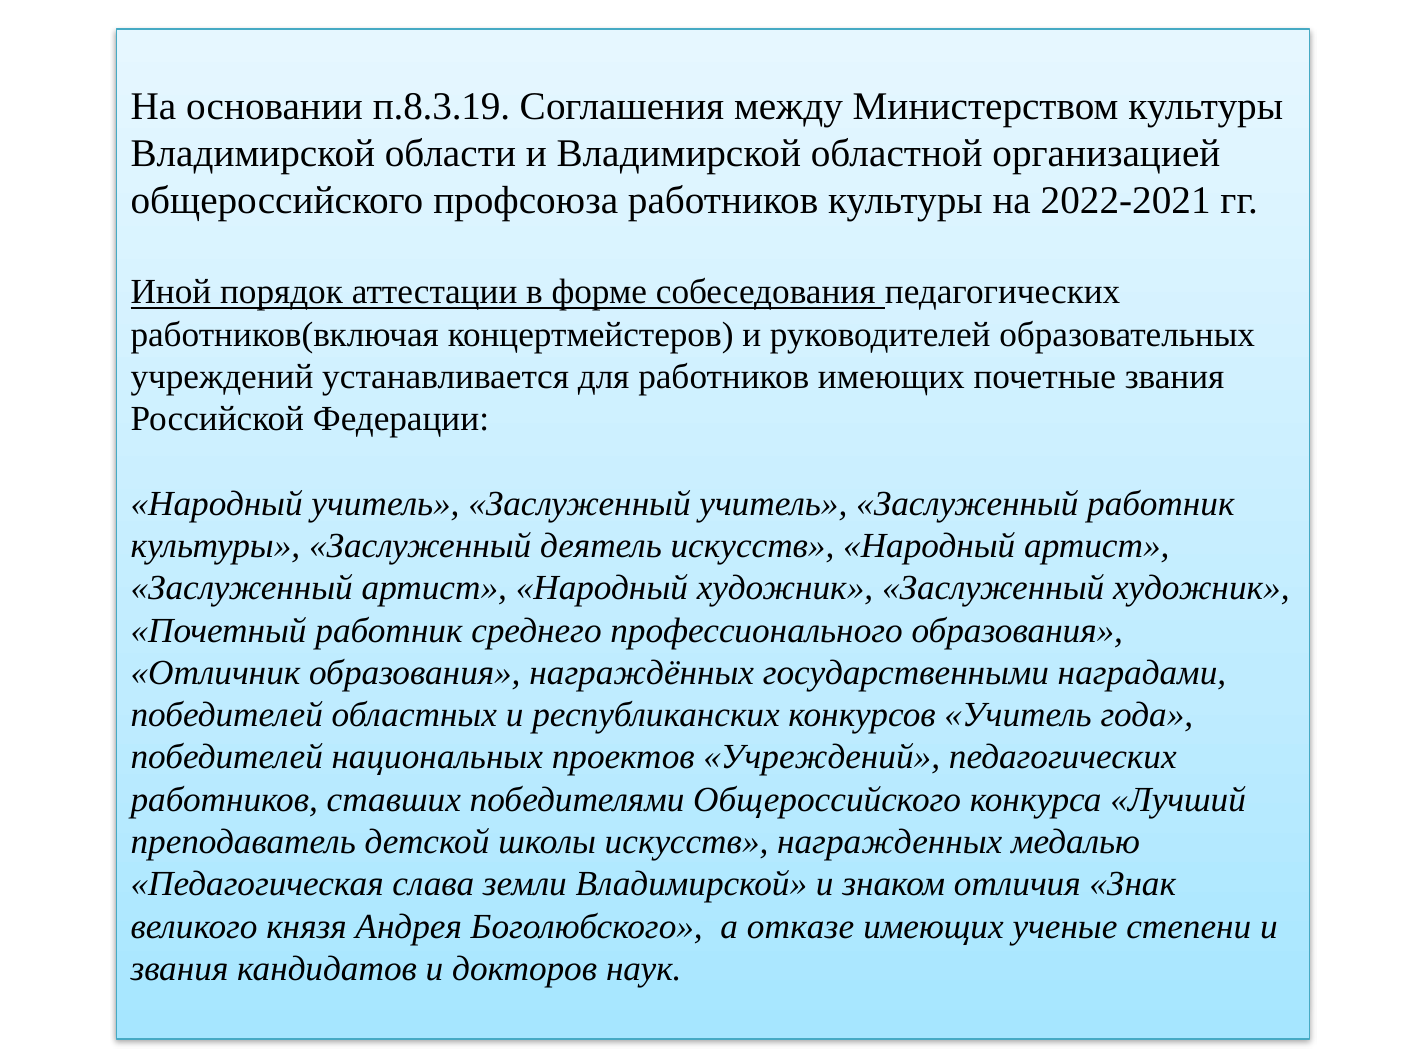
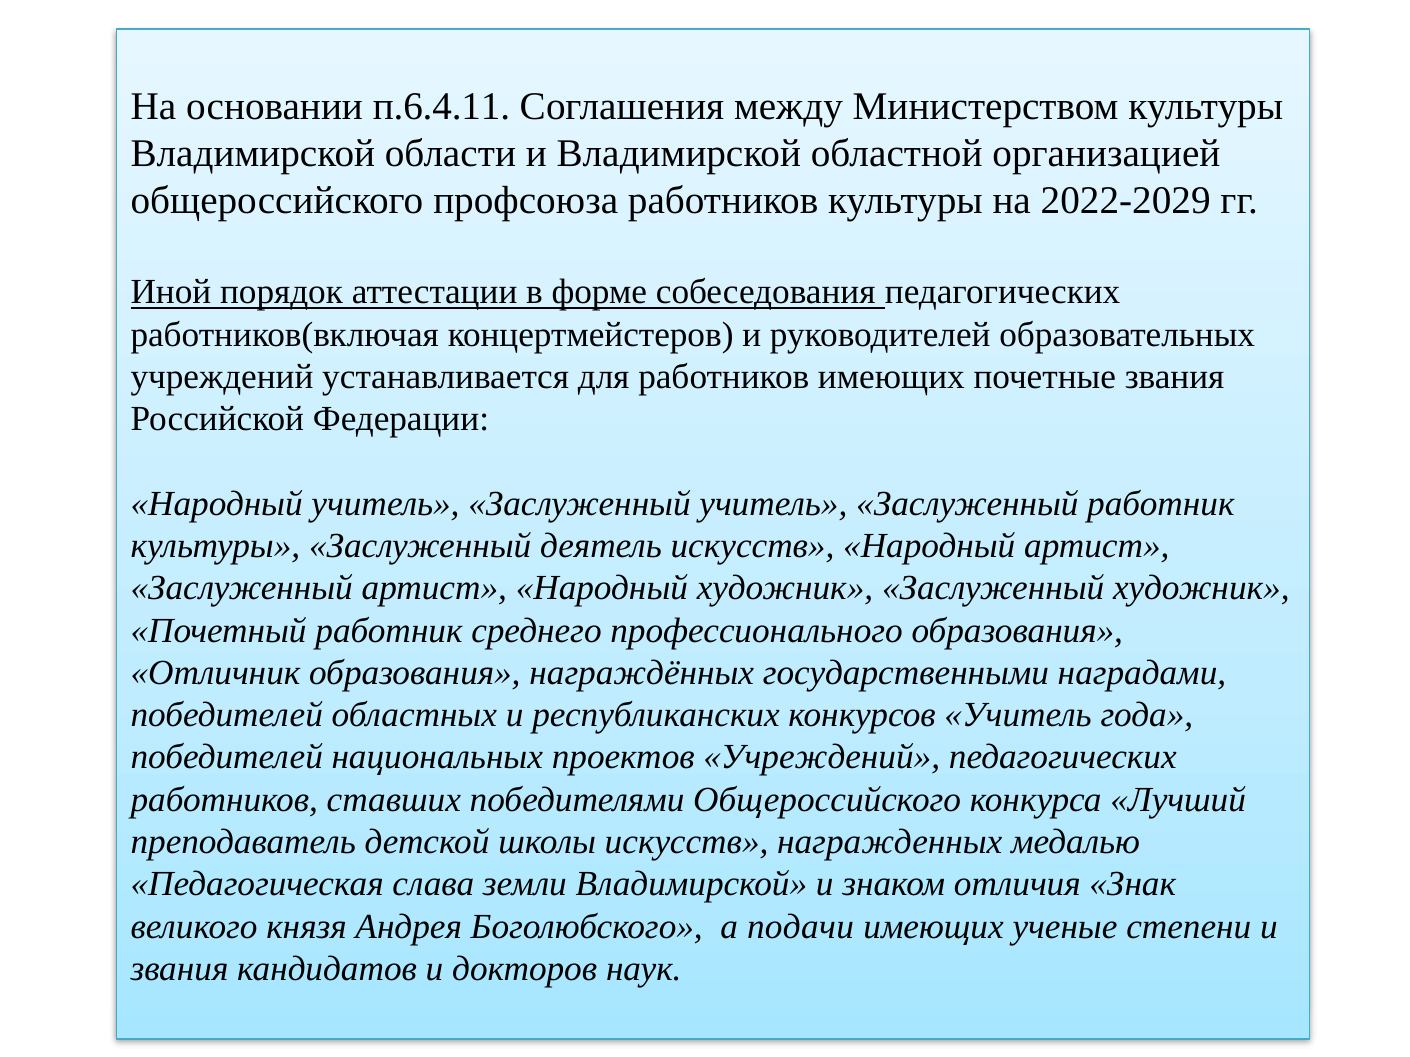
п.8.3.19: п.8.3.19 -> п.6.4.11
2022-2021: 2022-2021 -> 2022-2029
отказе: отказе -> подачи
